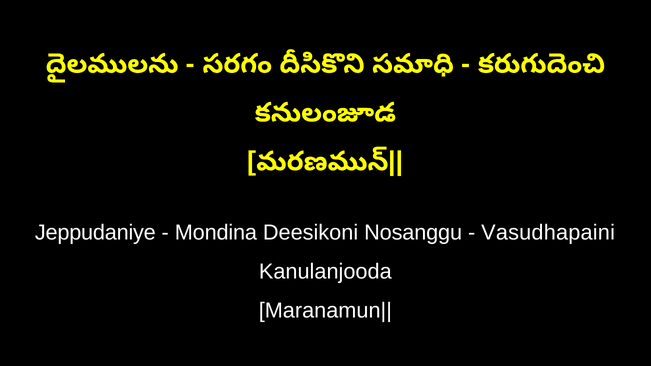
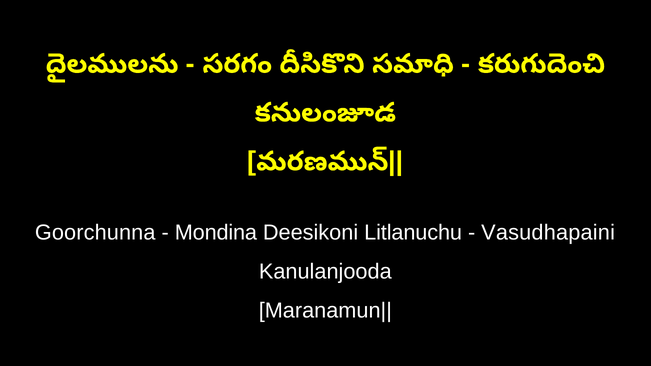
Jeppudaniye: Jeppudaniye -> Goorchunna
Nosanggu: Nosanggu -> Litlanuchu
